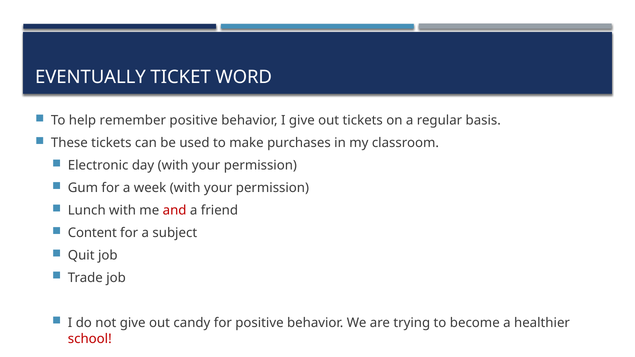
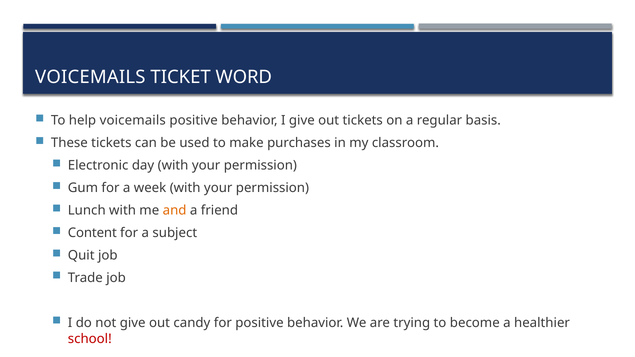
EVENTUALLY at (90, 77): EVENTUALLY -> VOICEMAILS
help remember: remember -> voicemails
and colour: red -> orange
